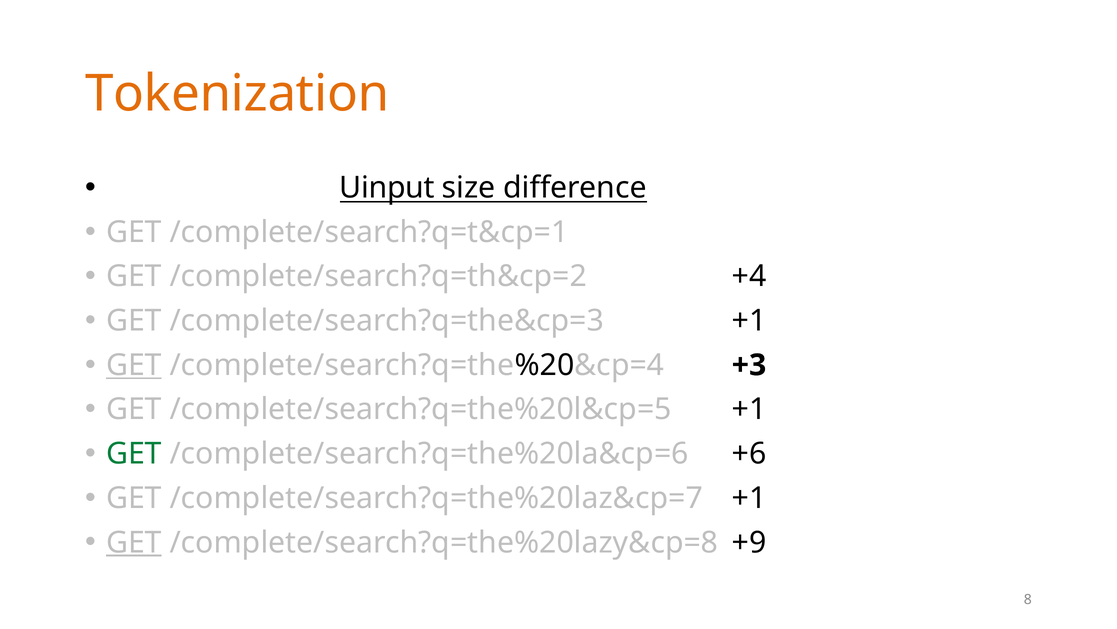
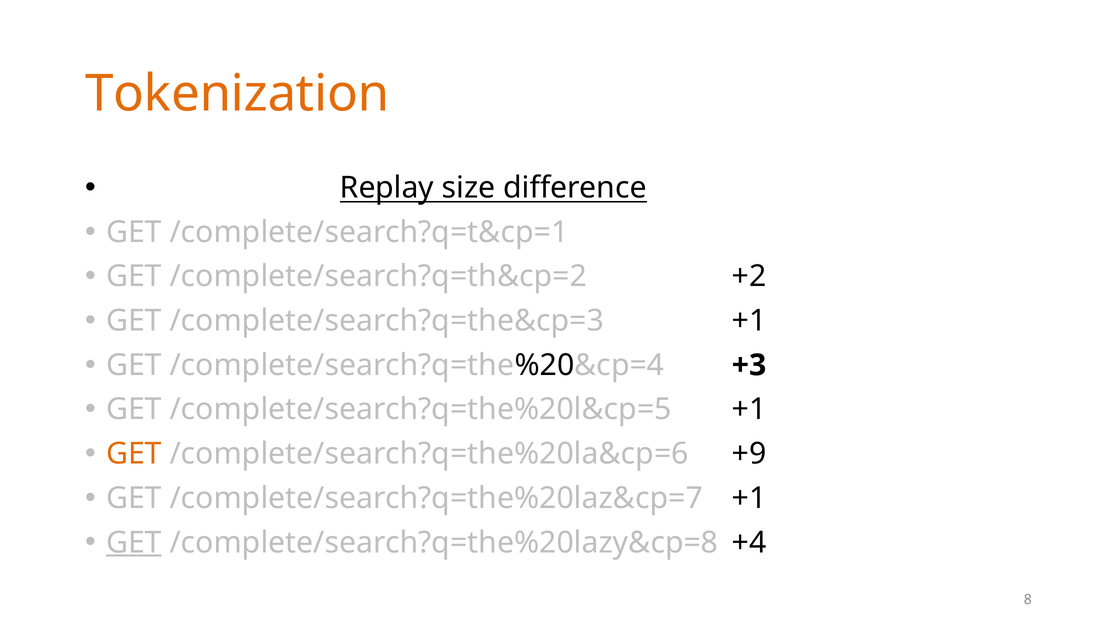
Uinput: Uinput -> Replay
+4: +4 -> +2
GET at (134, 365) underline: present -> none
GET at (134, 453) colour: green -> orange
+6: +6 -> +9
+9: +9 -> +4
